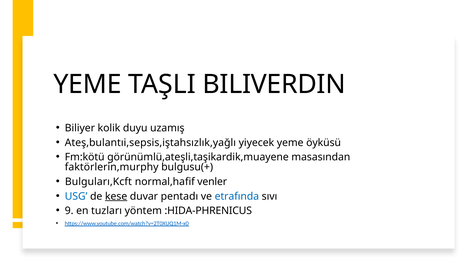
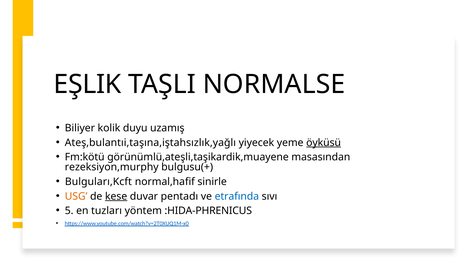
YEME at (87, 84): YEME -> EŞLIK
BILIVERDIN: BILIVERDIN -> NORMALSE
Ateş,bulantıi,sepsis,iştahsızlık,yağlı: Ateş,bulantıi,sepsis,iştahsızlık,yağlı -> Ateş,bulantıi,taşına,iştahsızlık,yağlı
öyküsü underline: none -> present
faktörlerin,murphy: faktörlerin,murphy -> rezeksiyon,murphy
venler: venler -> sinirle
USG colour: blue -> orange
9: 9 -> 5
